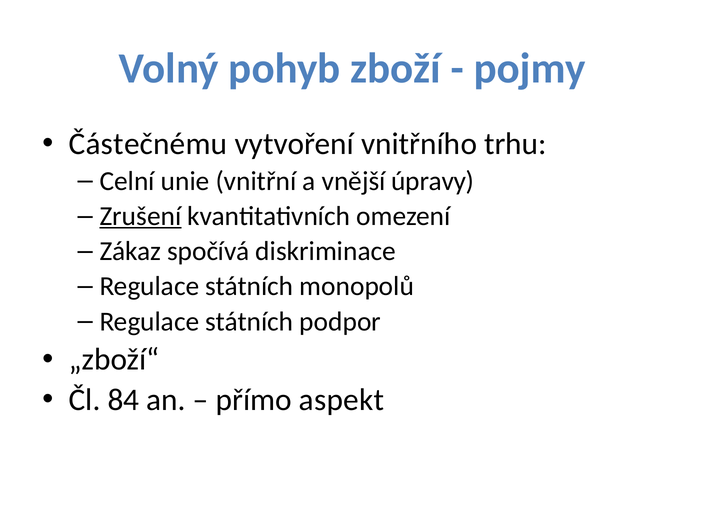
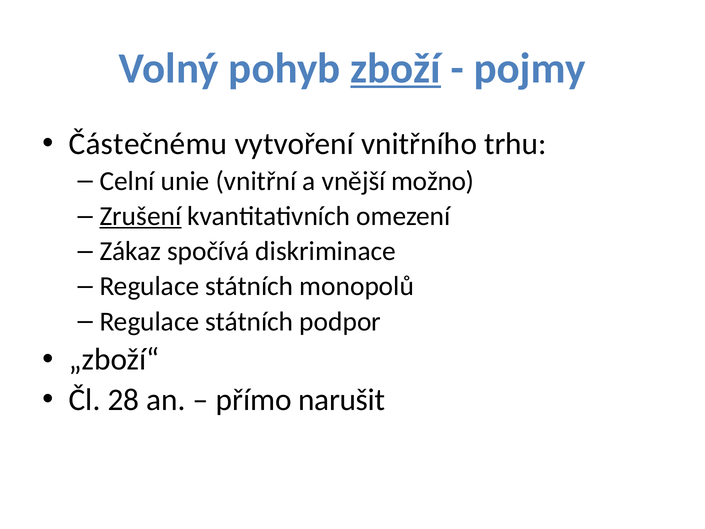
zboží underline: none -> present
úpravy: úpravy -> možno
84: 84 -> 28
aspekt: aspekt -> narušit
